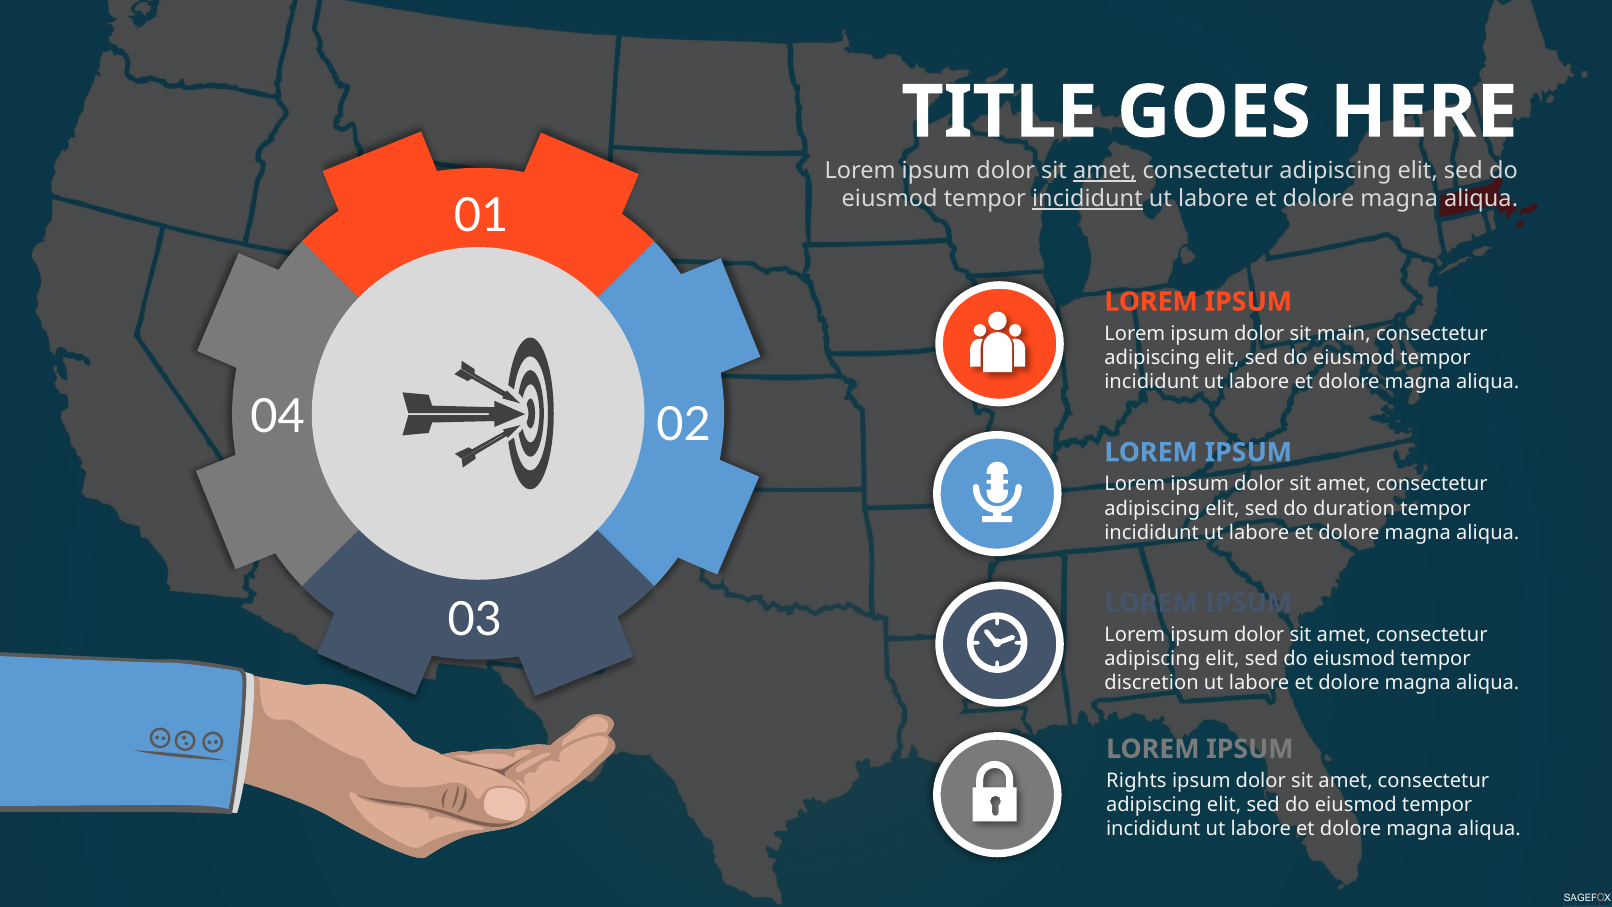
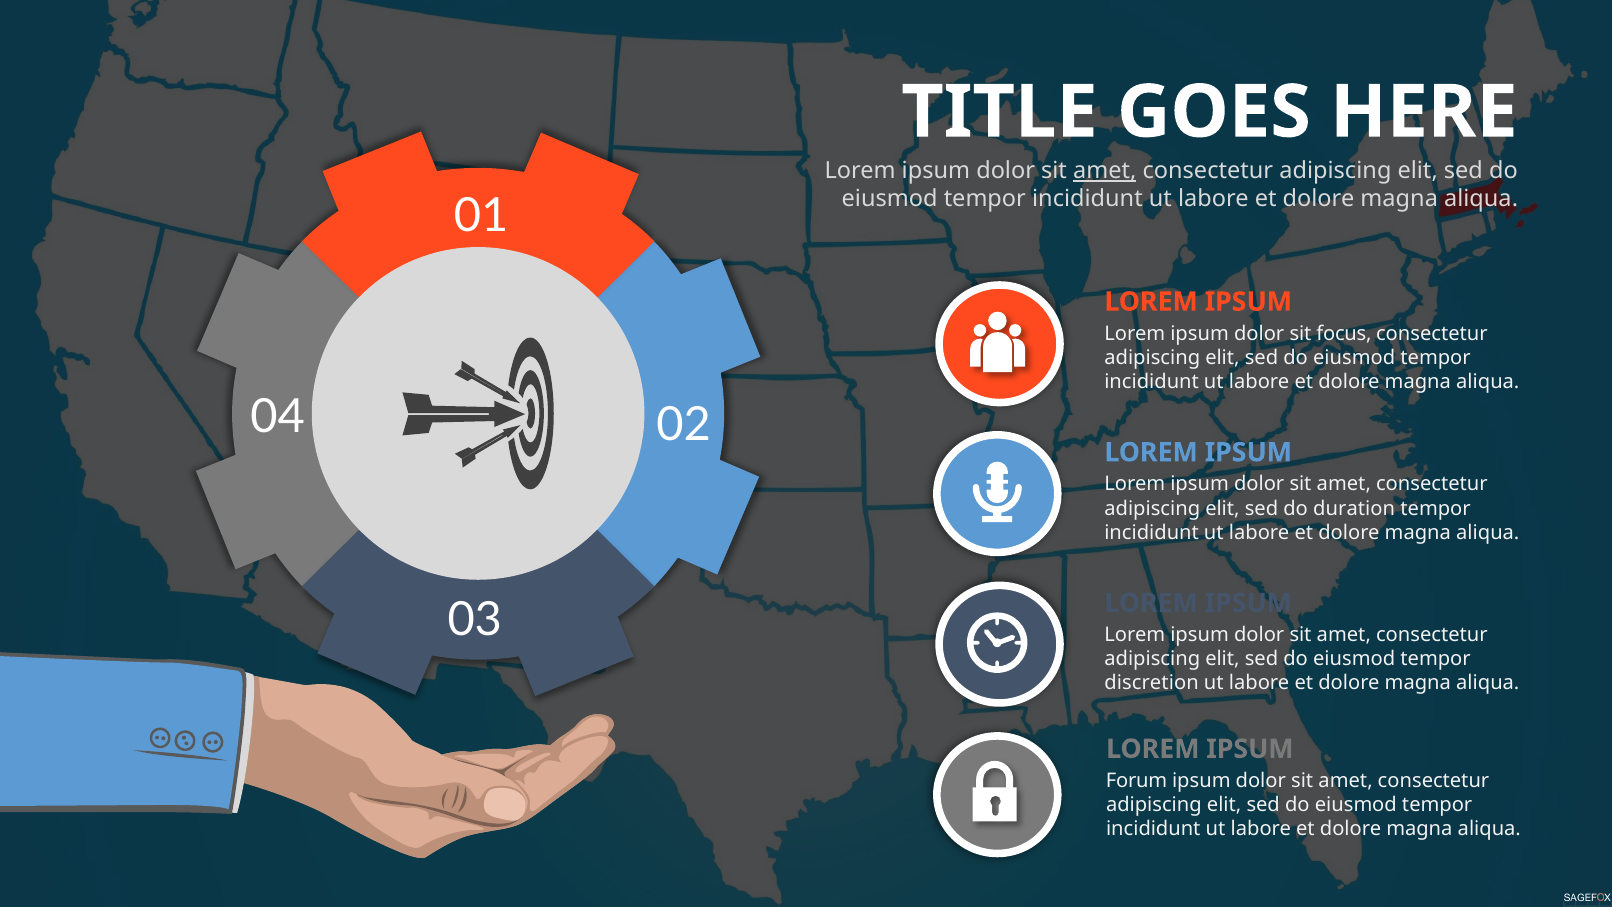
incididunt at (1087, 199) underline: present -> none
main: main -> focus
Rights: Rights -> Forum
